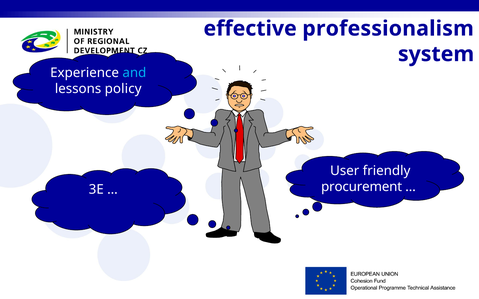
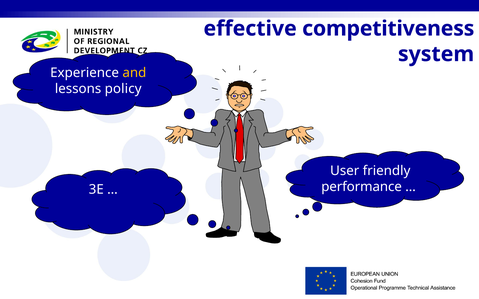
professionalism: professionalism -> competitiveness
and colour: light blue -> yellow
procurement: procurement -> performance
